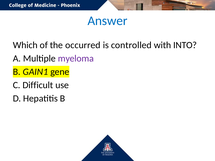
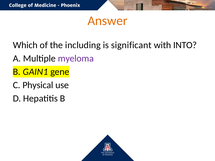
Answer colour: blue -> orange
occurred: occurred -> including
controlled: controlled -> significant
Difficult: Difficult -> Physical
